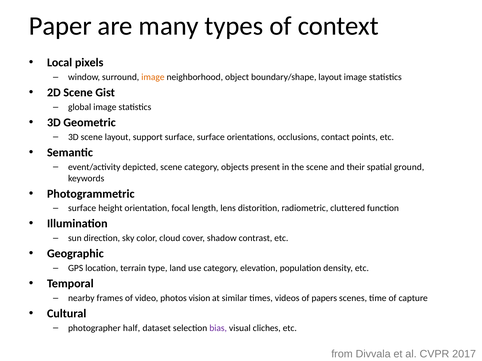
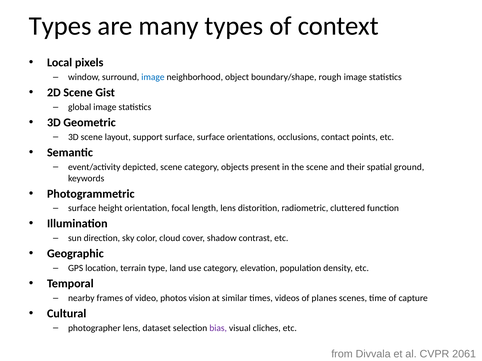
Paper at (60, 26): Paper -> Types
image at (153, 77) colour: orange -> blue
boundary/shape layout: layout -> rough
papers: papers -> planes
photographer half: half -> lens
2017: 2017 -> 2061
